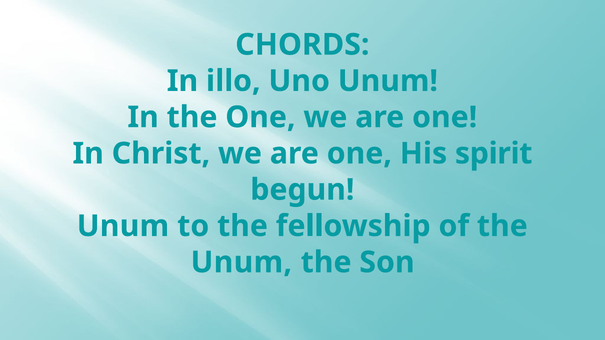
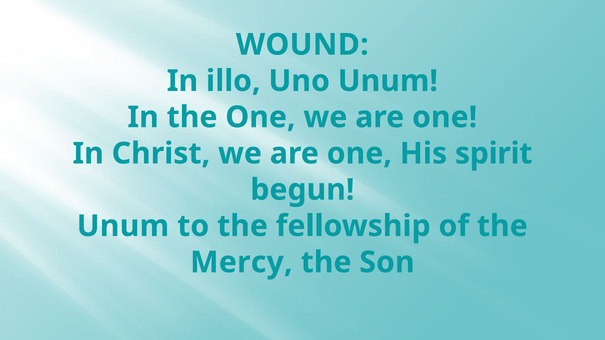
CHORDS: CHORDS -> WOUND
Unum at (241, 263): Unum -> Mercy
